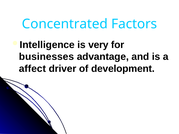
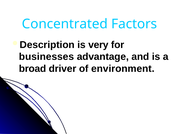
Intelligence: Intelligence -> Description
affect: affect -> broad
development: development -> environment
